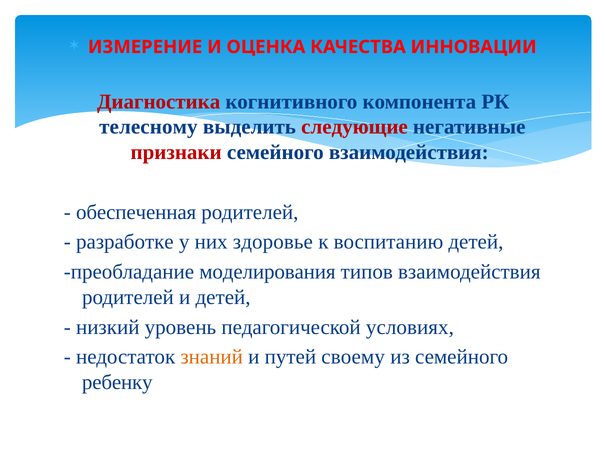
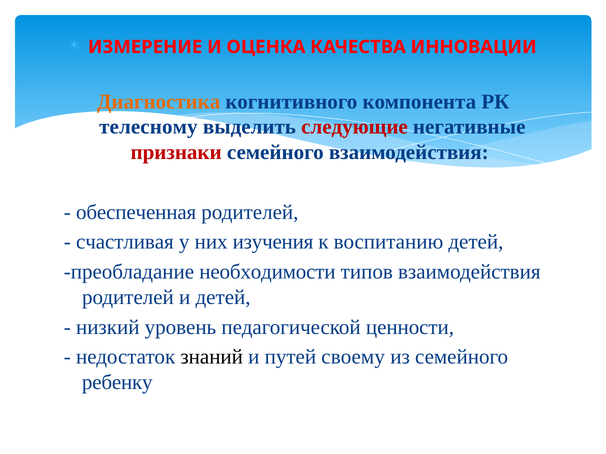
Диагностика colour: red -> orange
разработке: разработке -> счастливая
здоровье: здоровье -> изучения
моделирования: моделирования -> необходимости
условиях: условиях -> ценности
знаний colour: orange -> black
